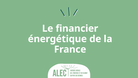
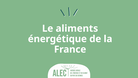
financier: financier -> aliments
